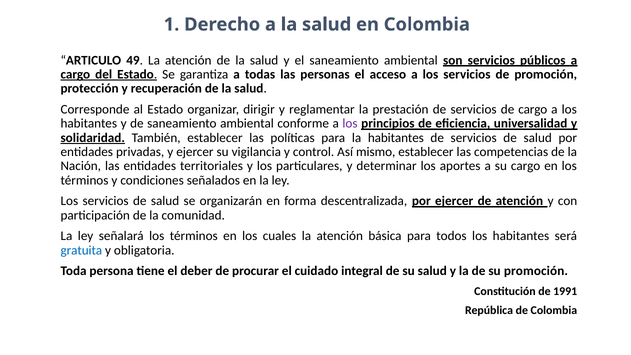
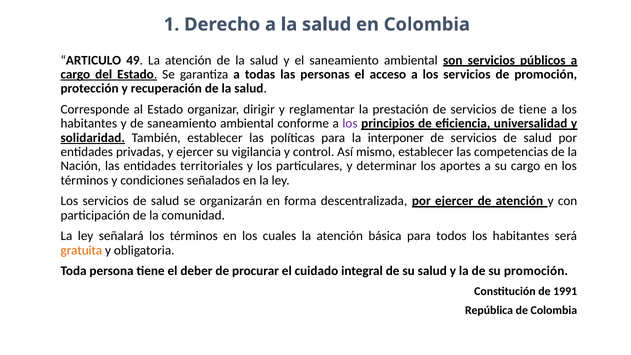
de cargo: cargo -> tiene
la habitantes: habitantes -> interponer
gratuita colour: blue -> orange
